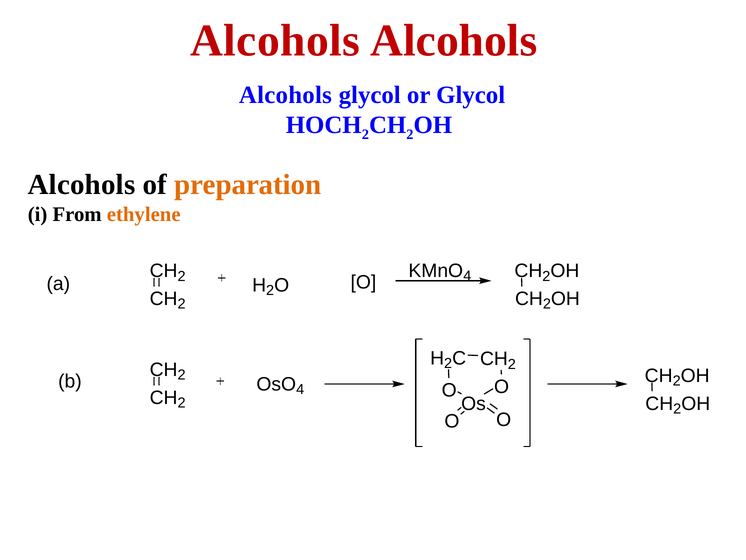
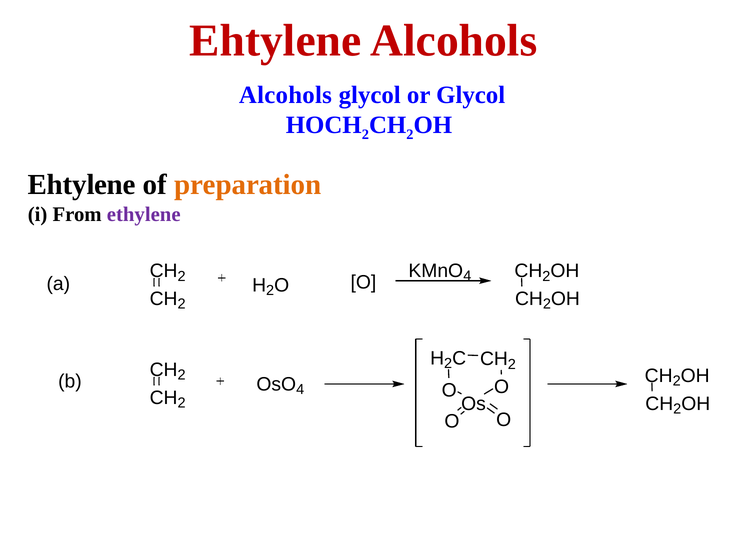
Alcohols at (275, 40): Alcohols -> Ehtylene
Alcohols at (82, 185): Alcohols -> Ehtylene
ethylene colour: orange -> purple
